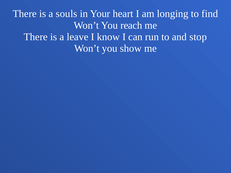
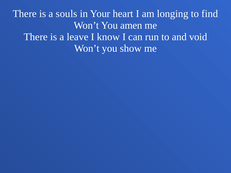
reach: reach -> amen
stop: stop -> void
